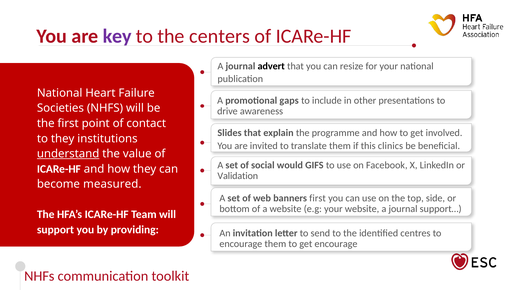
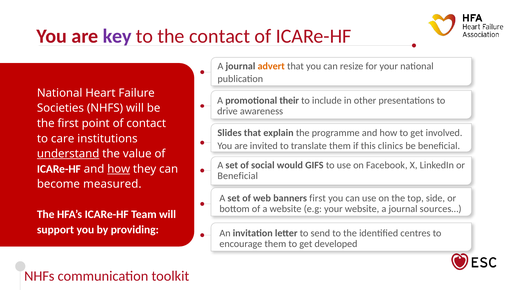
the centers: centers -> contact
advert colour: black -> orange
gaps: gaps -> their
to they: they -> care
how at (119, 169) underline: none -> present
Validation at (238, 176): Validation -> Beneficial
support…: support… -> sources…
get encourage: encourage -> developed
